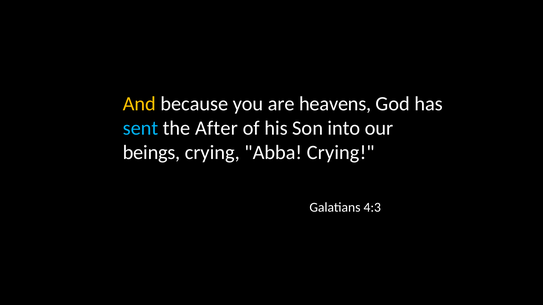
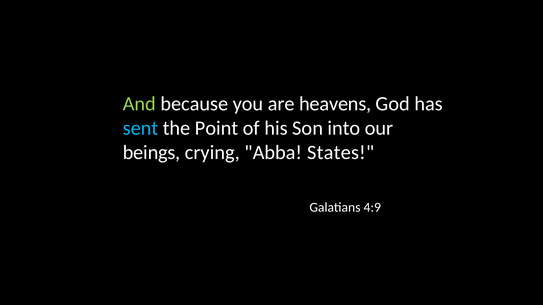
And colour: yellow -> light green
After: After -> Point
Abba Crying: Crying -> States
4:3: 4:3 -> 4:9
